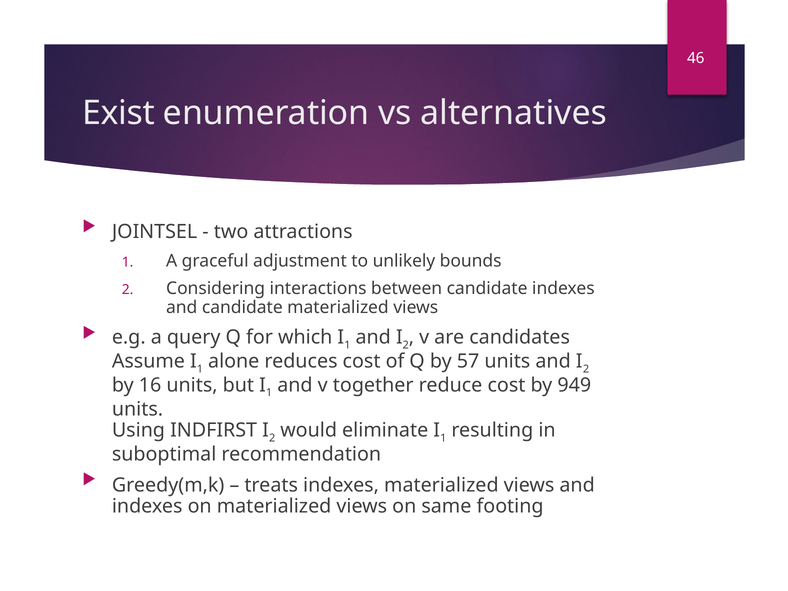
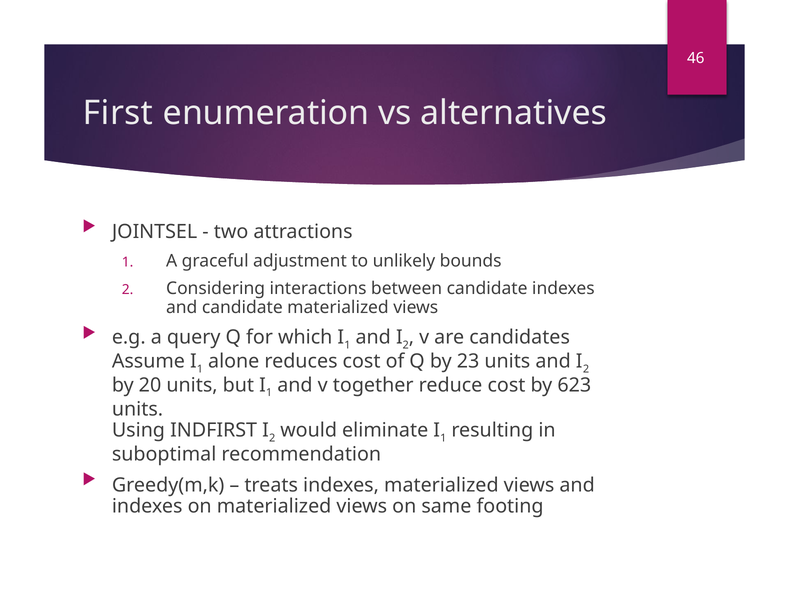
Exist: Exist -> First
57: 57 -> 23
16: 16 -> 20
949: 949 -> 623
